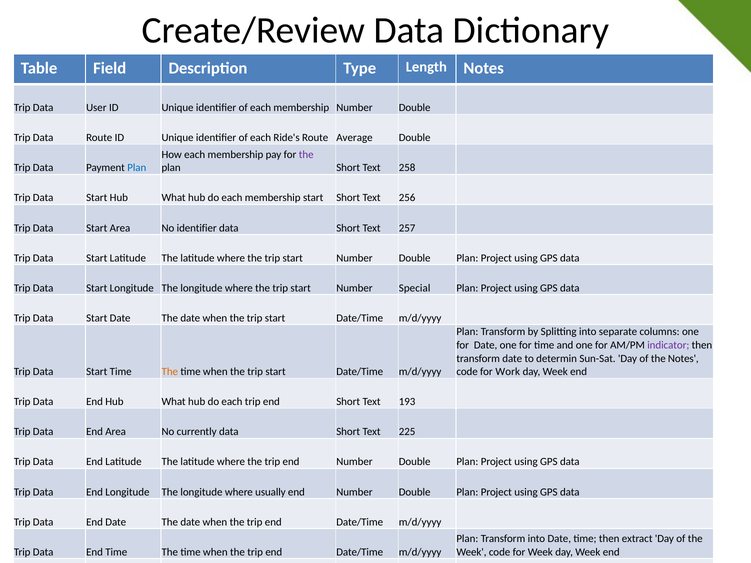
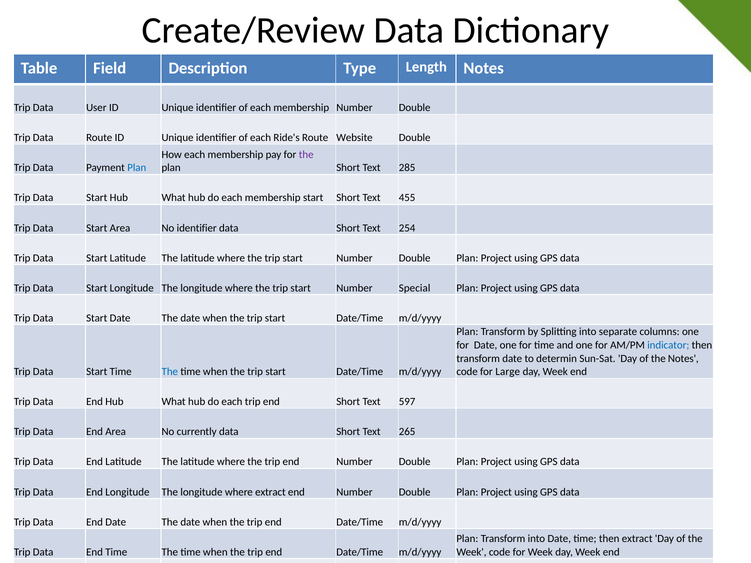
Average: Average -> Website
258: 258 -> 285
256: 256 -> 455
257: 257 -> 254
indicator colour: purple -> blue
The at (170, 372) colour: orange -> blue
Work: Work -> Large
193: 193 -> 597
225: 225 -> 265
where usually: usually -> extract
